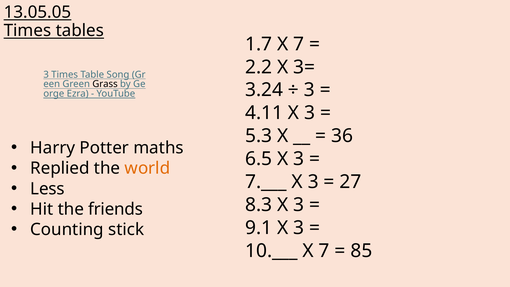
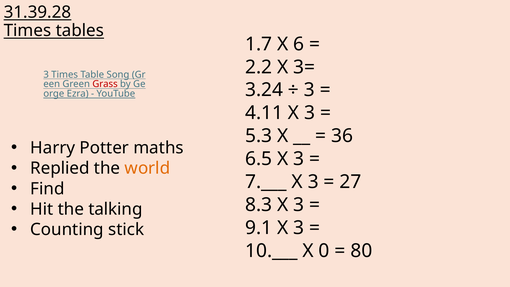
13.05.05: 13.05.05 -> 31.39.28
7 at (299, 44): 7 -> 6
Grass colour: black -> red
Less: Less -> Find
friends: friends -> talking
7 at (324, 251): 7 -> 0
85: 85 -> 80
